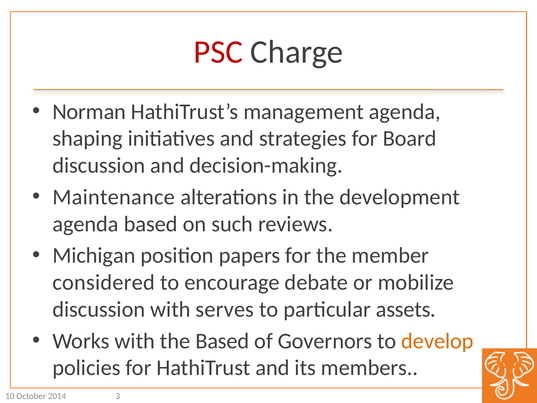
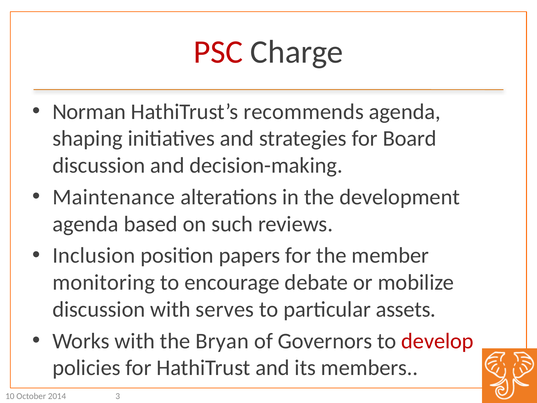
management: management -> recommends
Michigan: Michigan -> Inclusion
considered: considered -> monitoring
the Based: Based -> Bryan
develop colour: orange -> red
